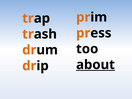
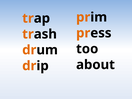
about underline: present -> none
